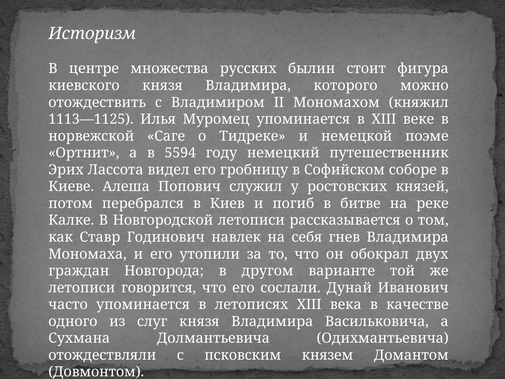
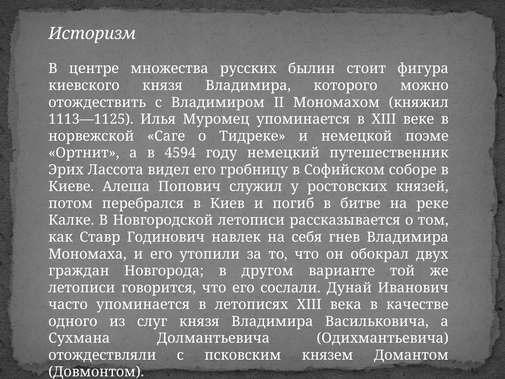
5594: 5594 -> 4594
